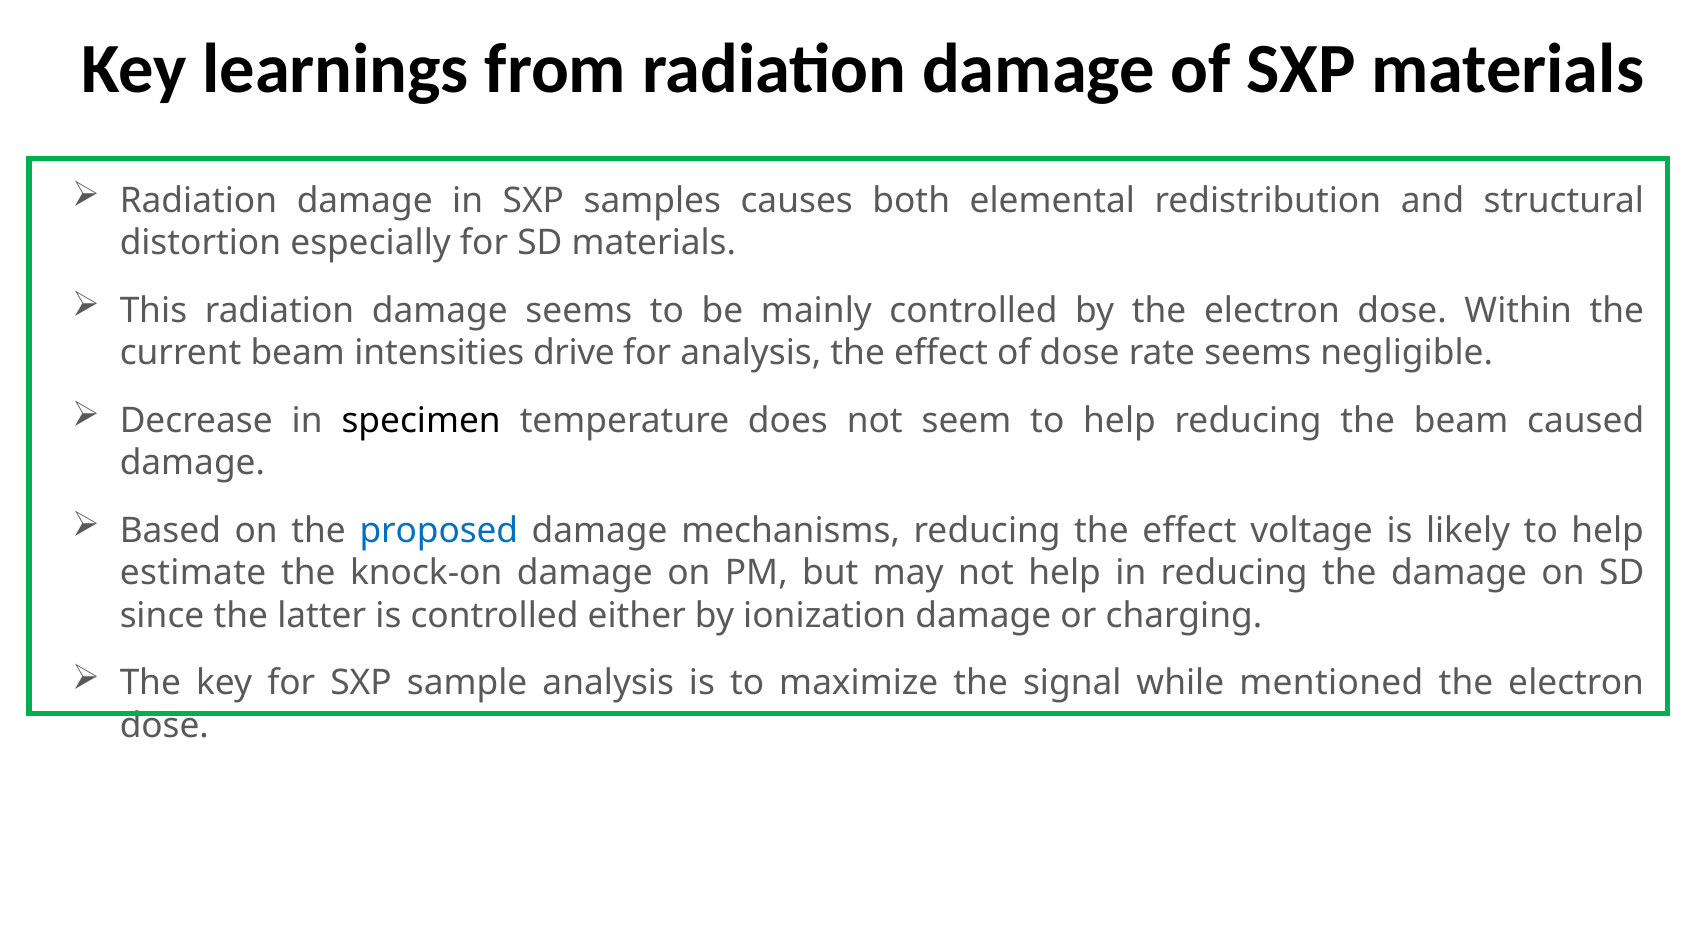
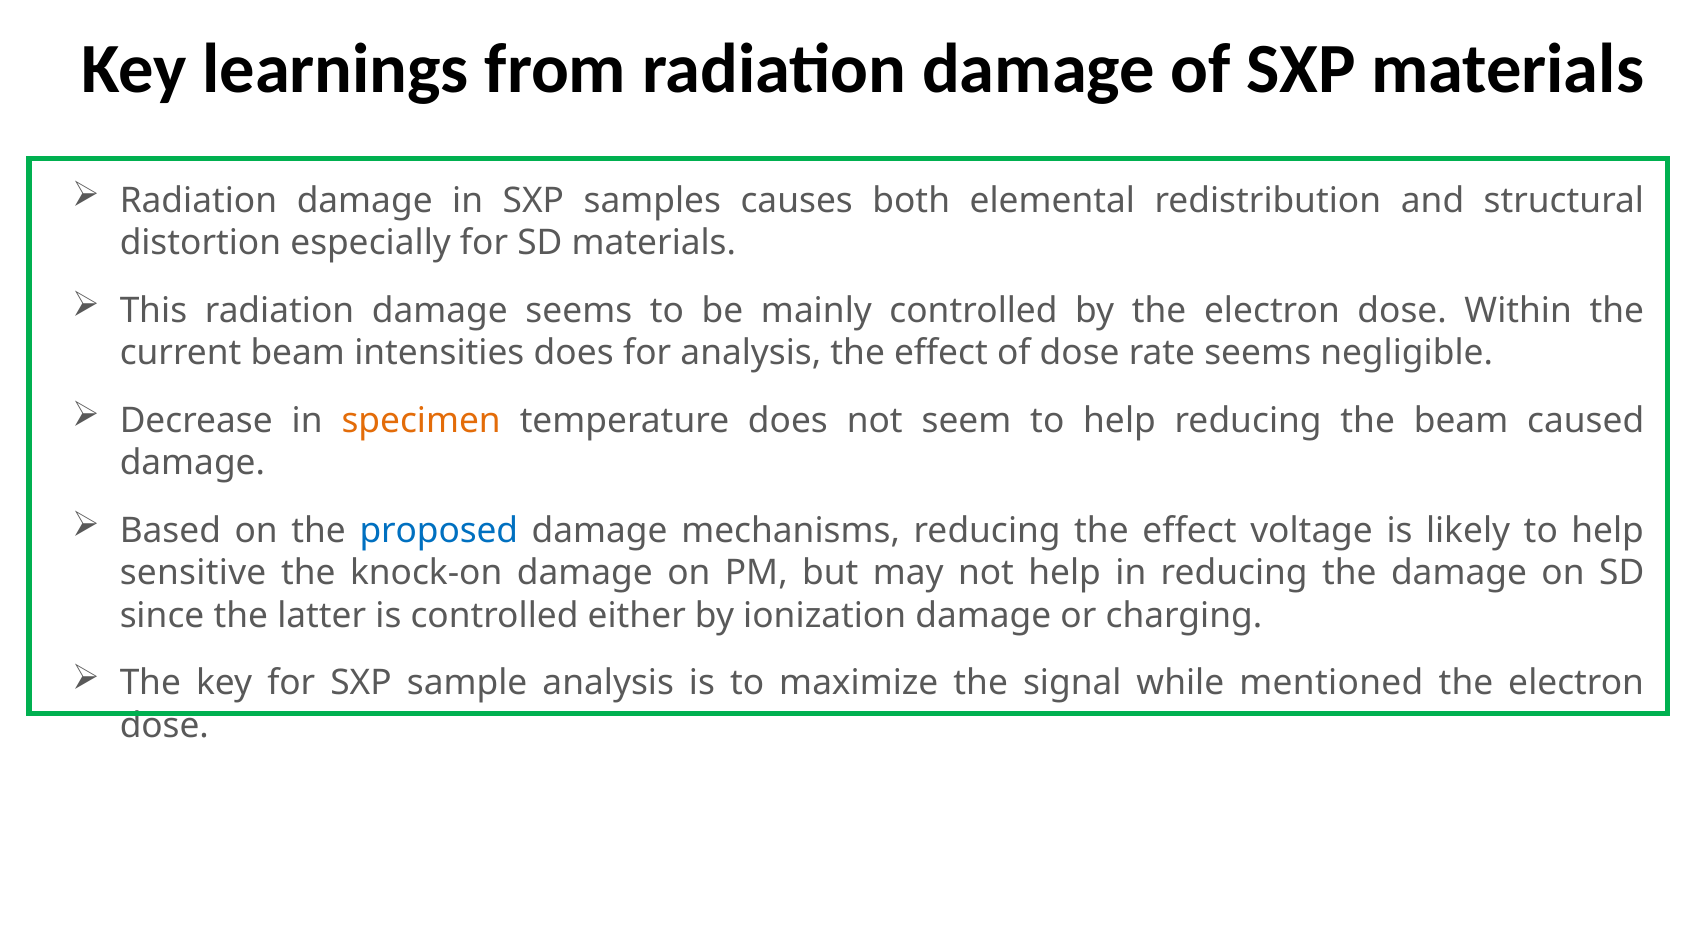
intensities drive: drive -> does
specimen colour: black -> orange
estimate: estimate -> sensitive
